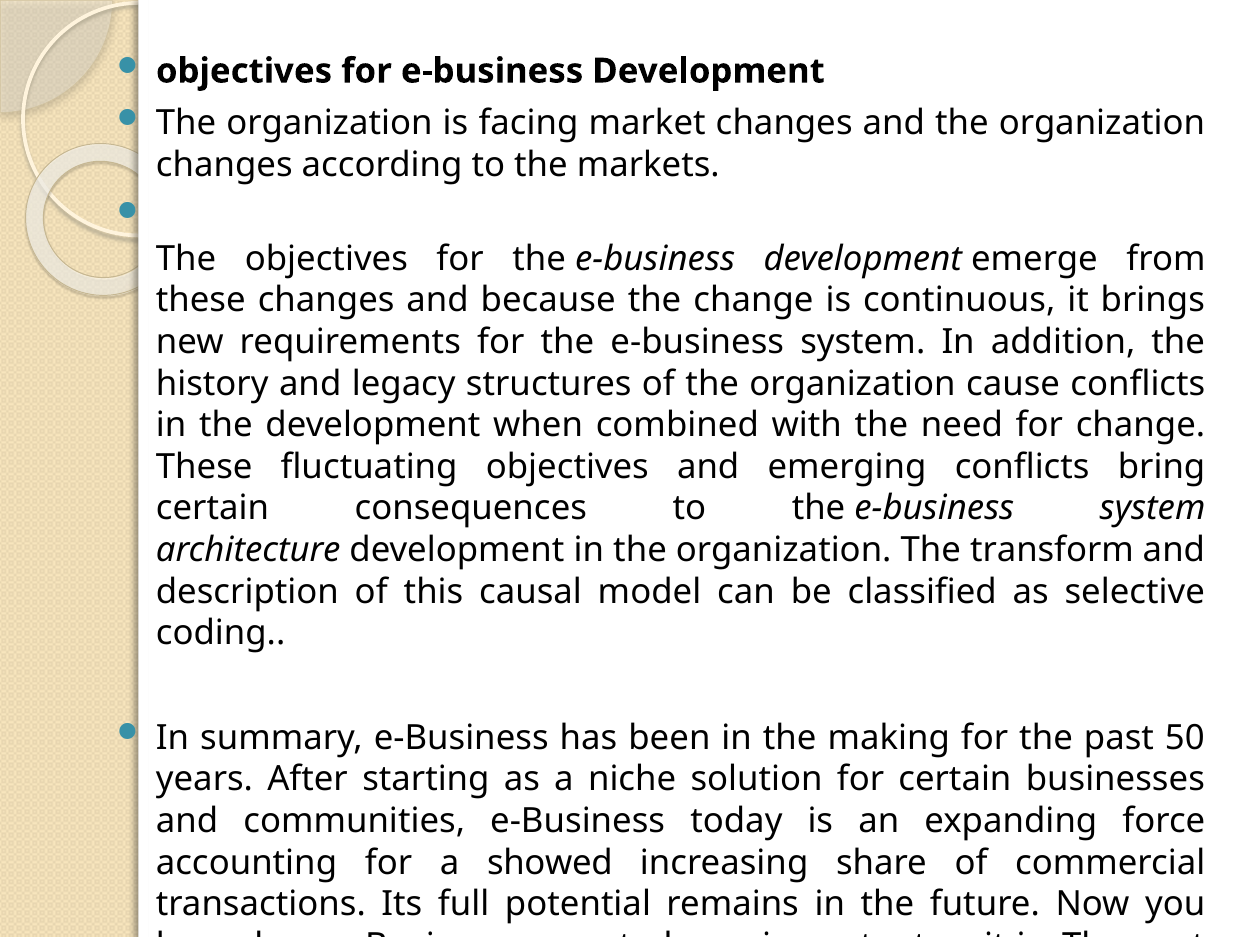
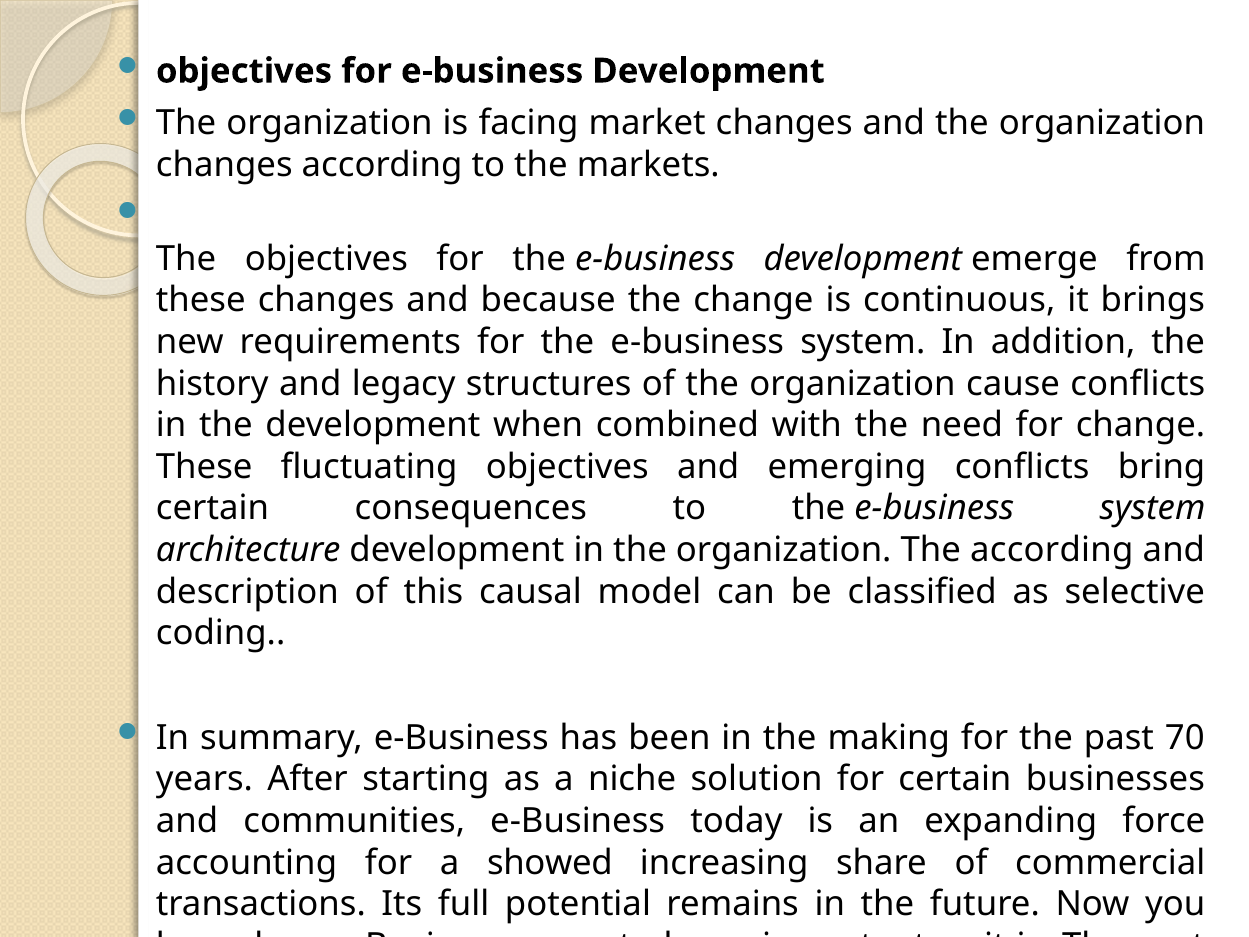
The transform: transform -> according
50: 50 -> 70
